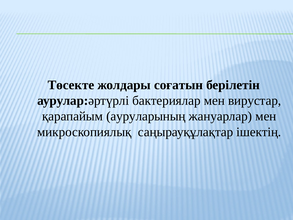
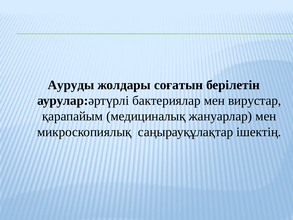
Төсекте: Төсекте -> Ауруды
ауруларының: ауруларының -> медициналық
